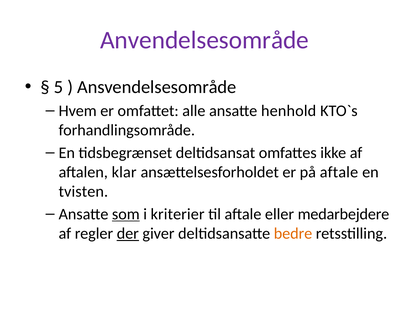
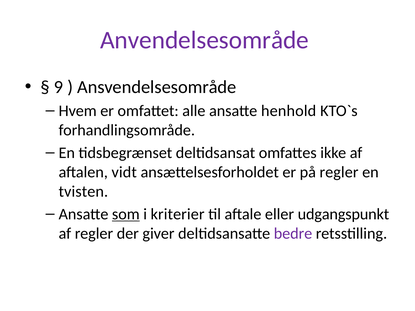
5: 5 -> 9
klar: klar -> vidt
på aftale: aftale -> regler
medarbejdere: medarbejdere -> udgangspunkt
der underline: present -> none
bedre colour: orange -> purple
